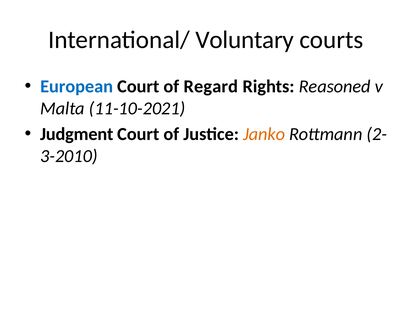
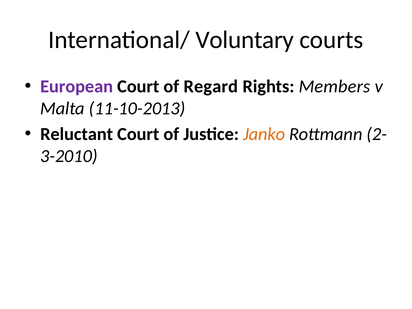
European colour: blue -> purple
Reasoned: Reasoned -> Members
11-10-2021: 11-10-2021 -> 11-10-2013
Judgment: Judgment -> Reluctant
